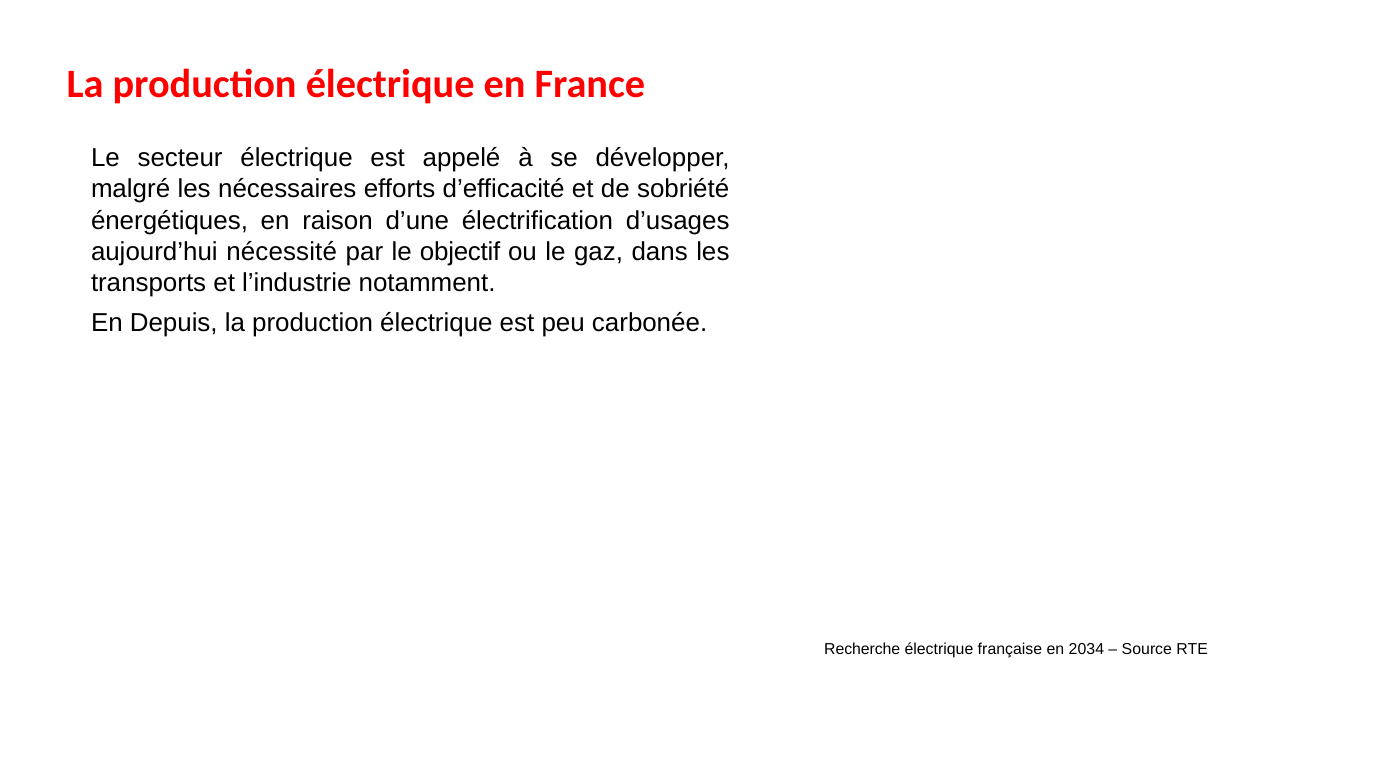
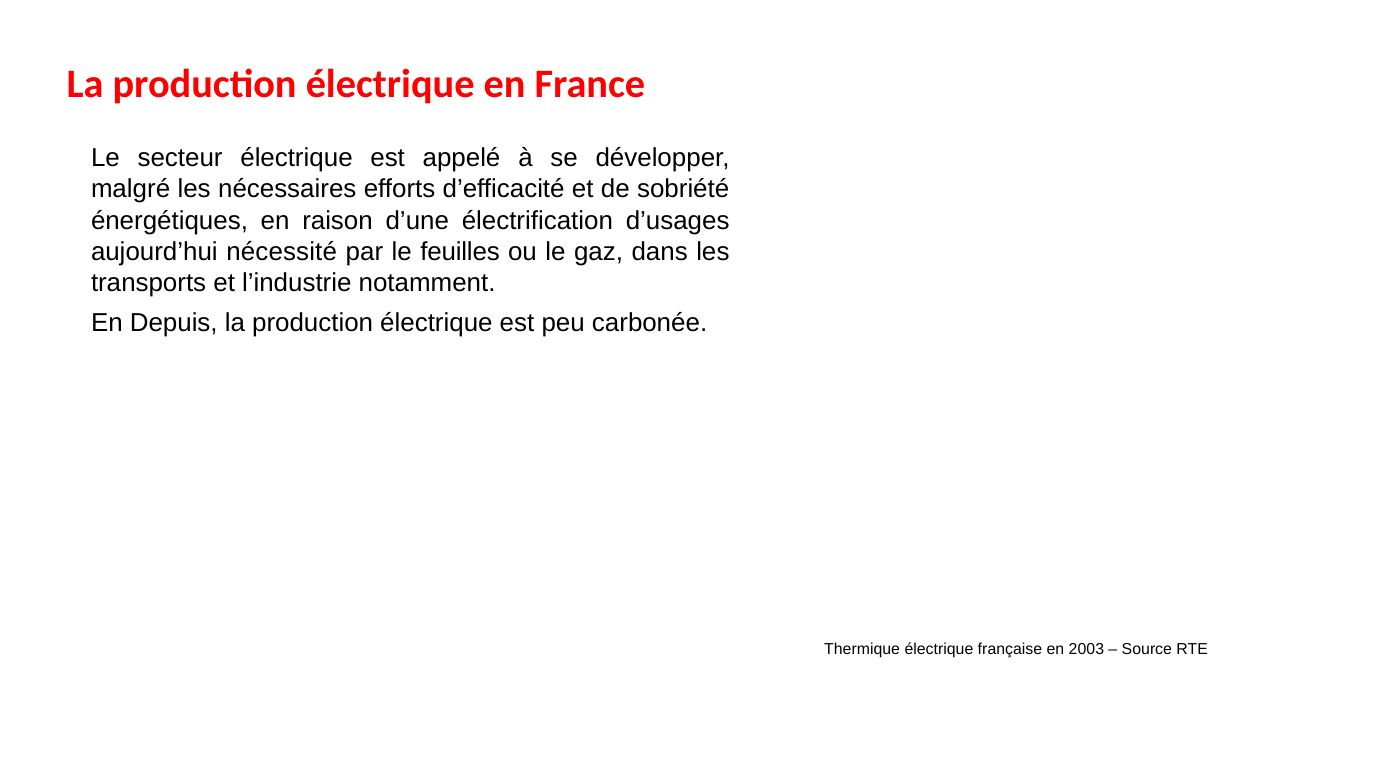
objectif: objectif -> feuilles
Recherche: Recherche -> Thermique
2034: 2034 -> 2003
